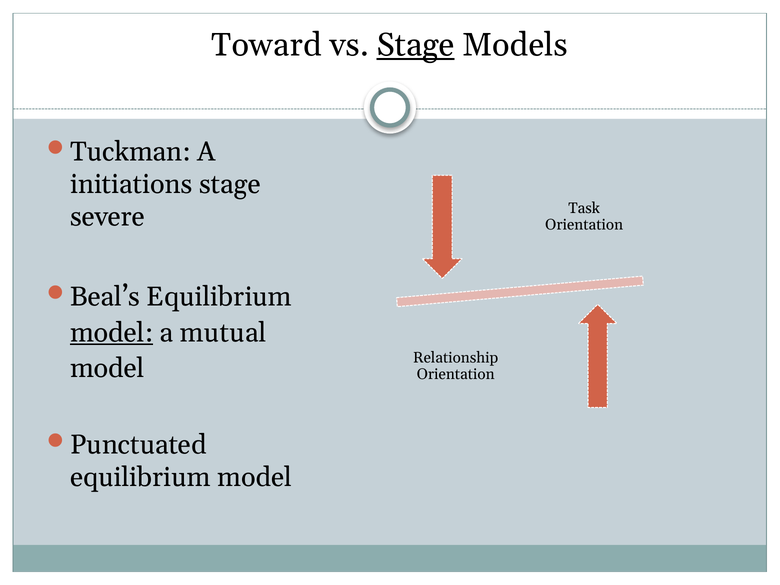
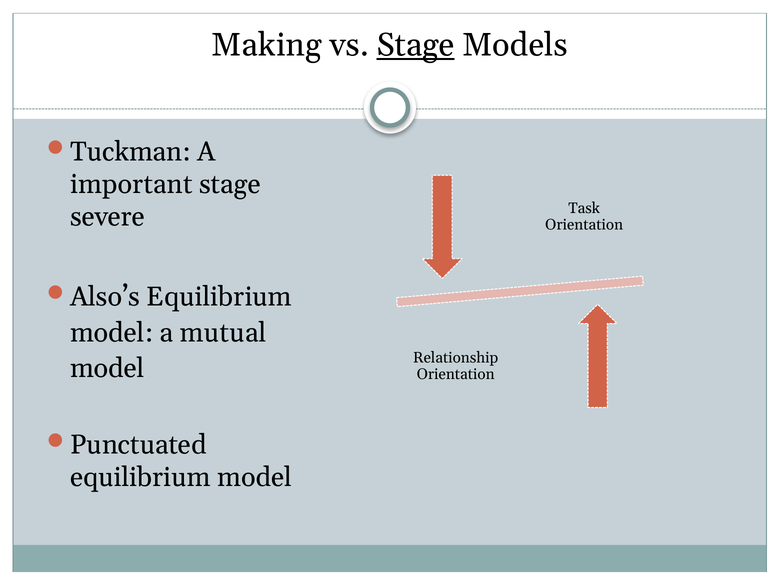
Toward: Toward -> Making
initiations: initiations -> important
Beal’s: Beal’s -> Also’s
model at (112, 333) underline: present -> none
